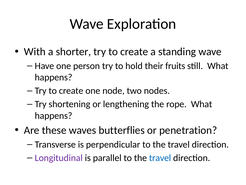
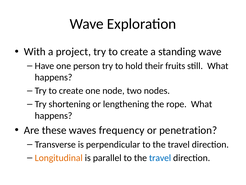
shorter: shorter -> project
butterflies: butterflies -> frequency
Longitudinal colour: purple -> orange
